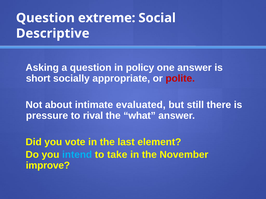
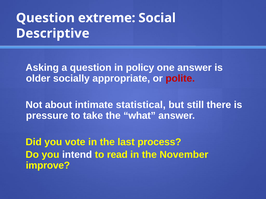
short: short -> older
evaluated: evaluated -> statistical
rival: rival -> take
element: element -> process
intend colour: light blue -> white
take: take -> read
